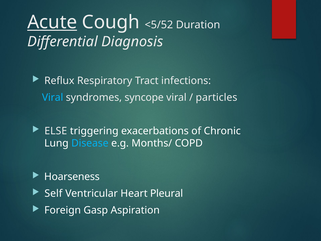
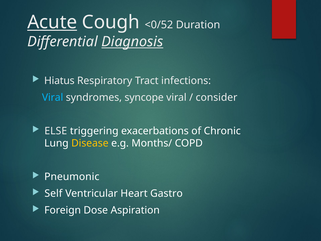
<5/52: <5/52 -> <0/52
Diagnosis underline: none -> present
Reflux: Reflux -> Hiatus
particles: particles -> consider
Disease colour: light blue -> yellow
Hoarseness: Hoarseness -> Pneumonic
Pleural: Pleural -> Gastro
Gasp: Gasp -> Dose
